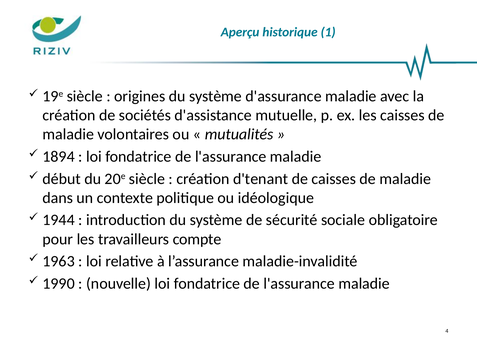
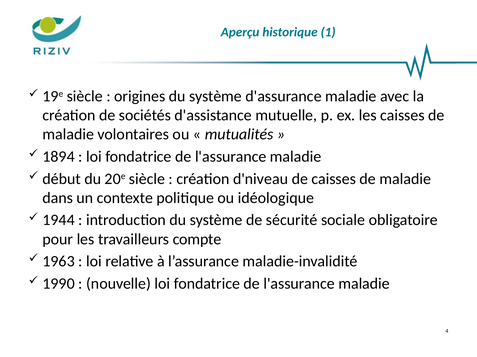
d'tenant: d'tenant -> d'niveau
